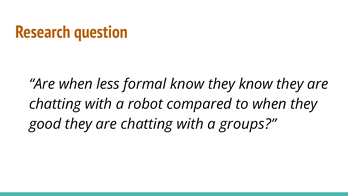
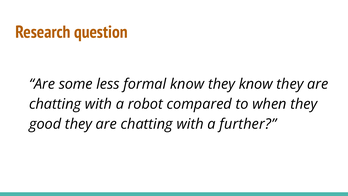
Are when: when -> some
groups: groups -> further
